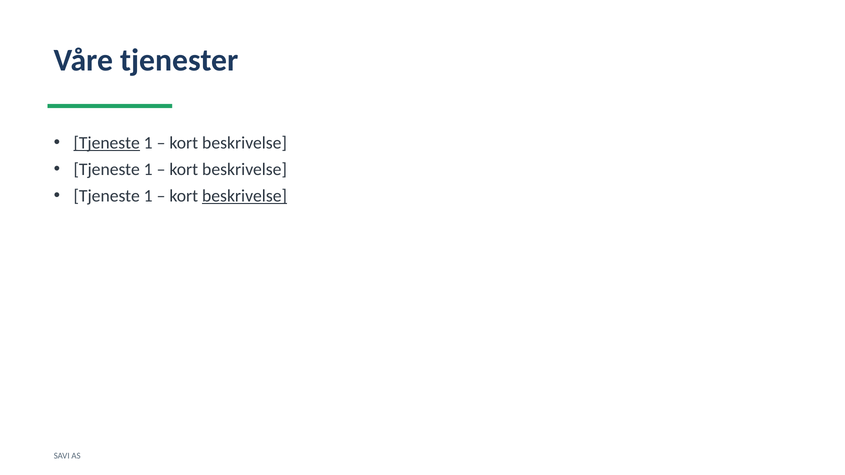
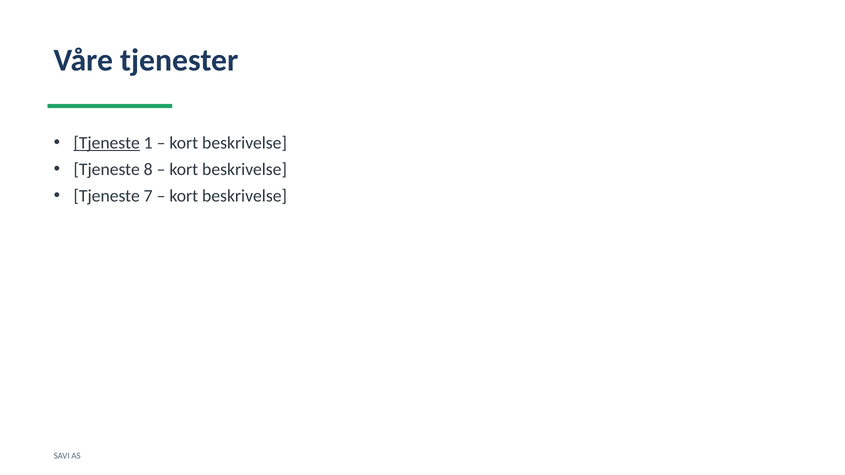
1 at (148, 170): 1 -> 8
1 at (148, 196): 1 -> 7
beskrivelse at (245, 196) underline: present -> none
